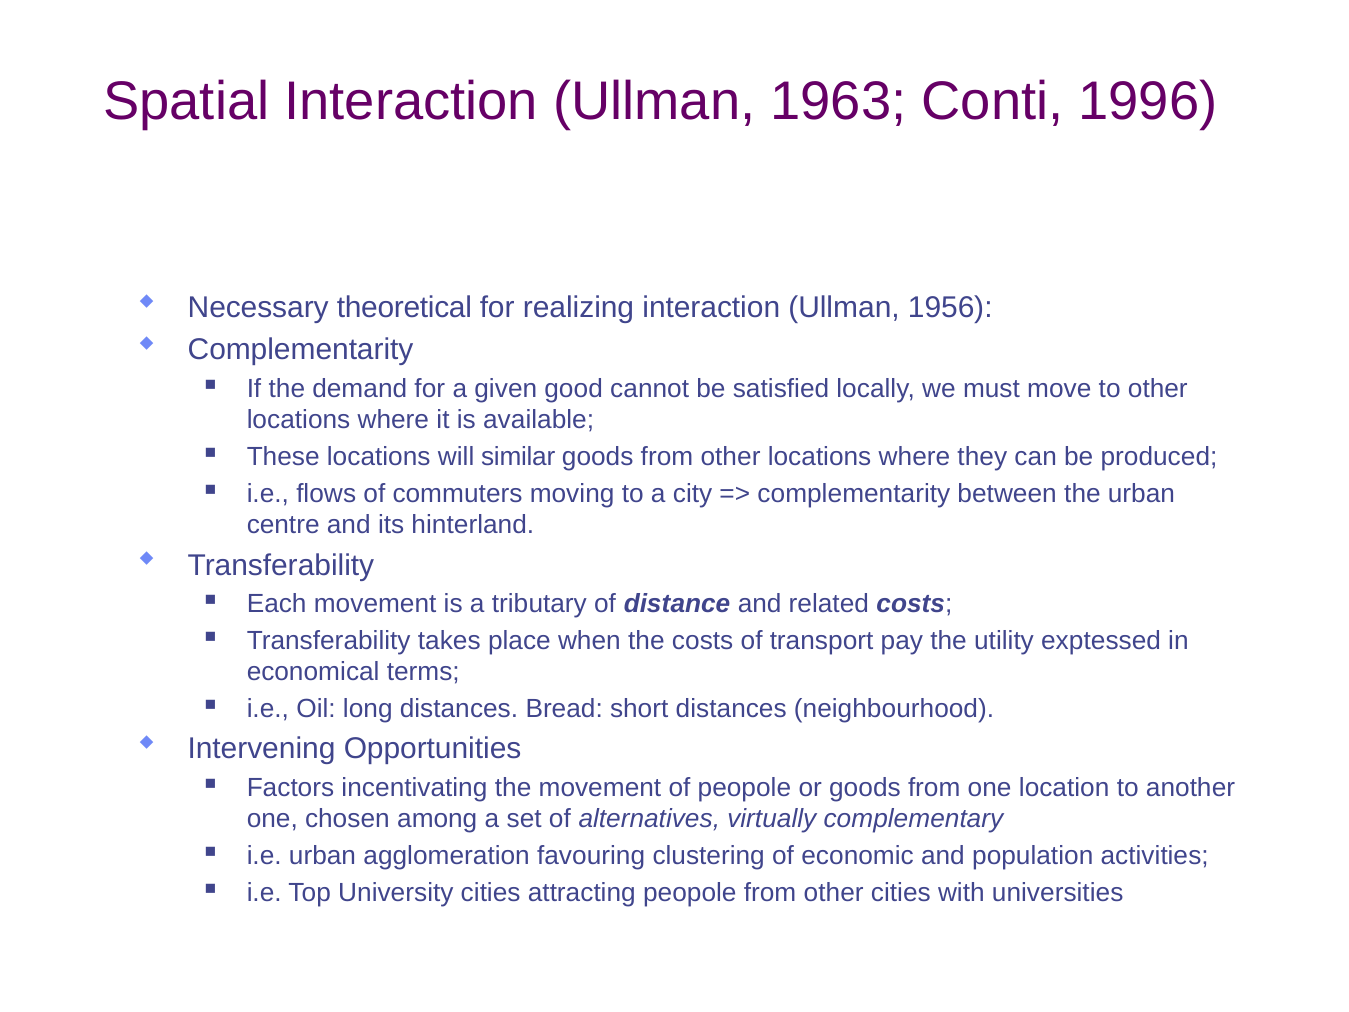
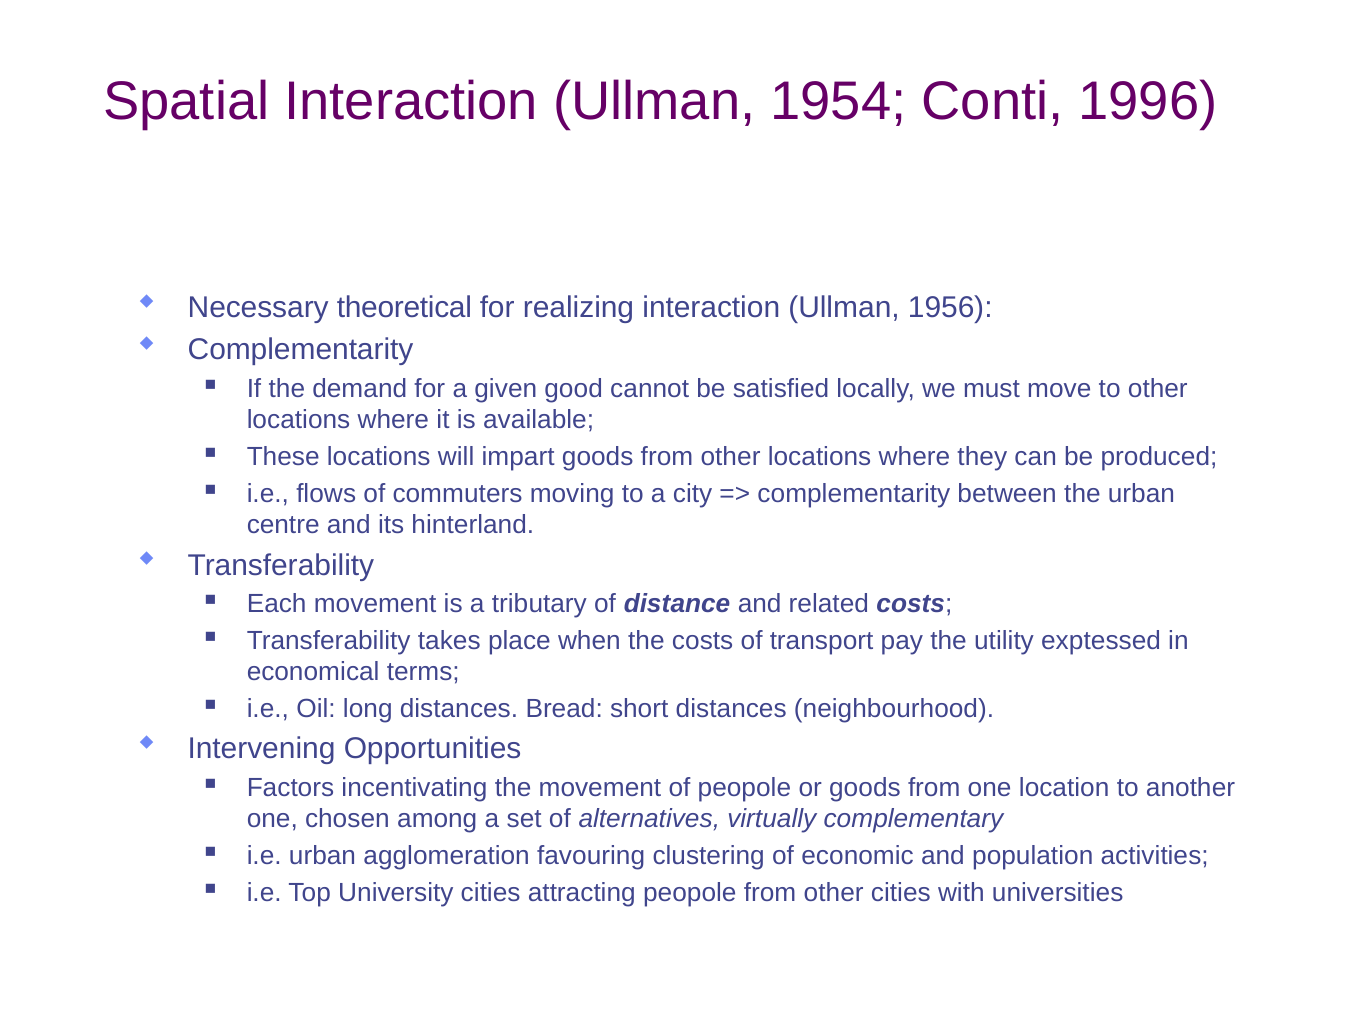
1963: 1963 -> 1954
similar: similar -> impart
